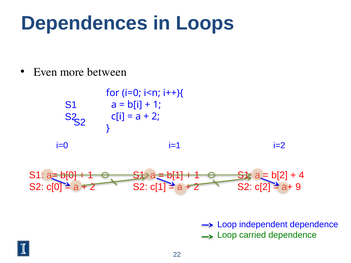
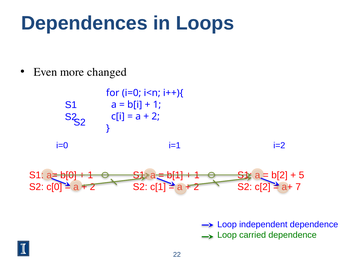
between: between -> changed
4: 4 -> 5
9: 9 -> 7
